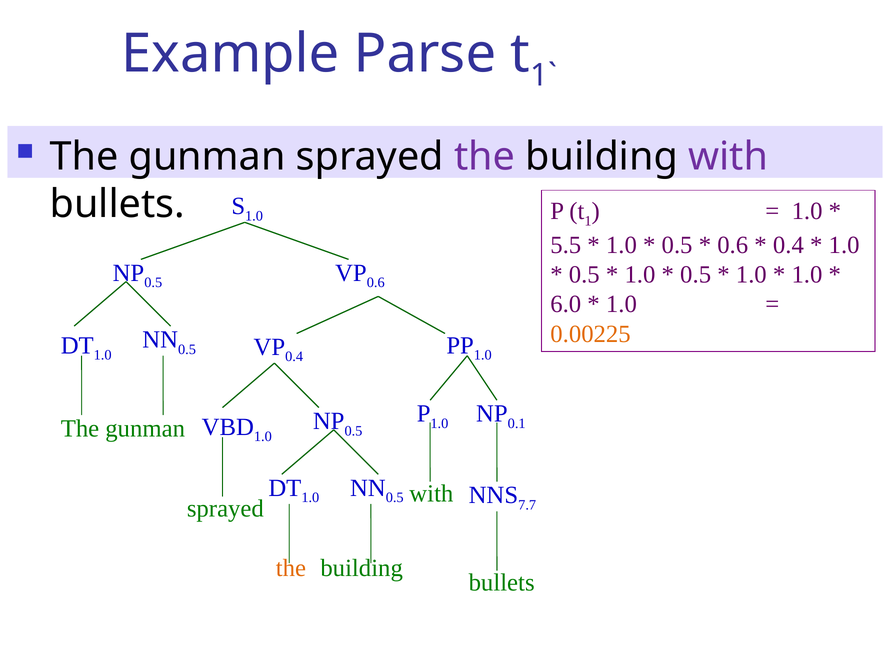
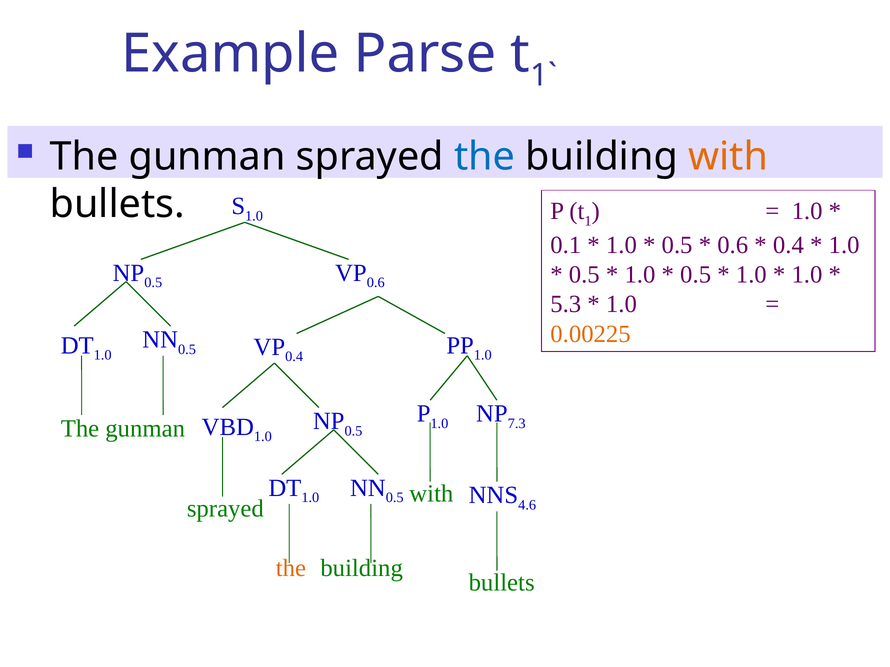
the at (485, 157) colour: purple -> blue
with at (728, 157) colour: purple -> orange
5.5: 5.5 -> 0.1
6.0: 6.0 -> 5.3
0.1: 0.1 -> 7.3
7.7: 7.7 -> 4.6
